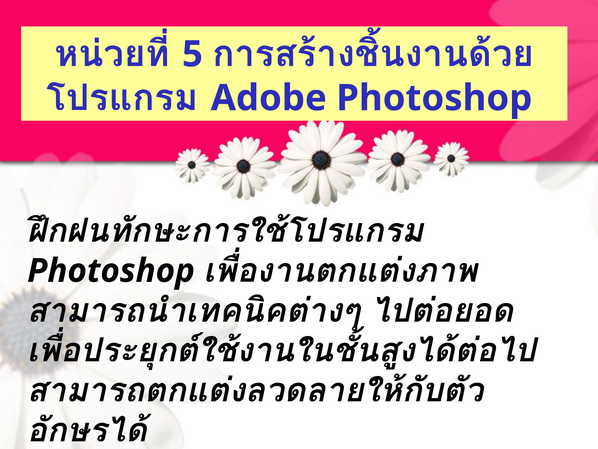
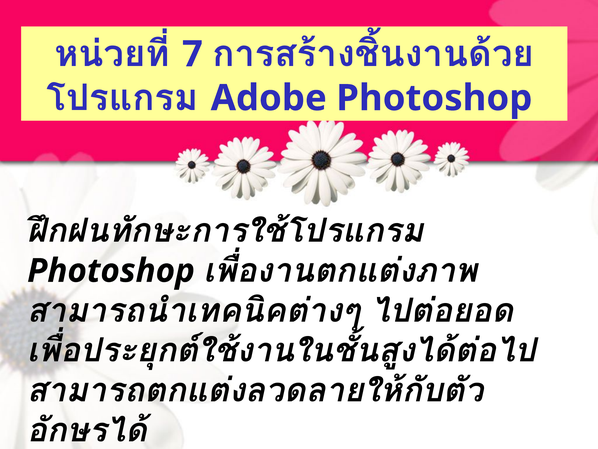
5: 5 -> 7
